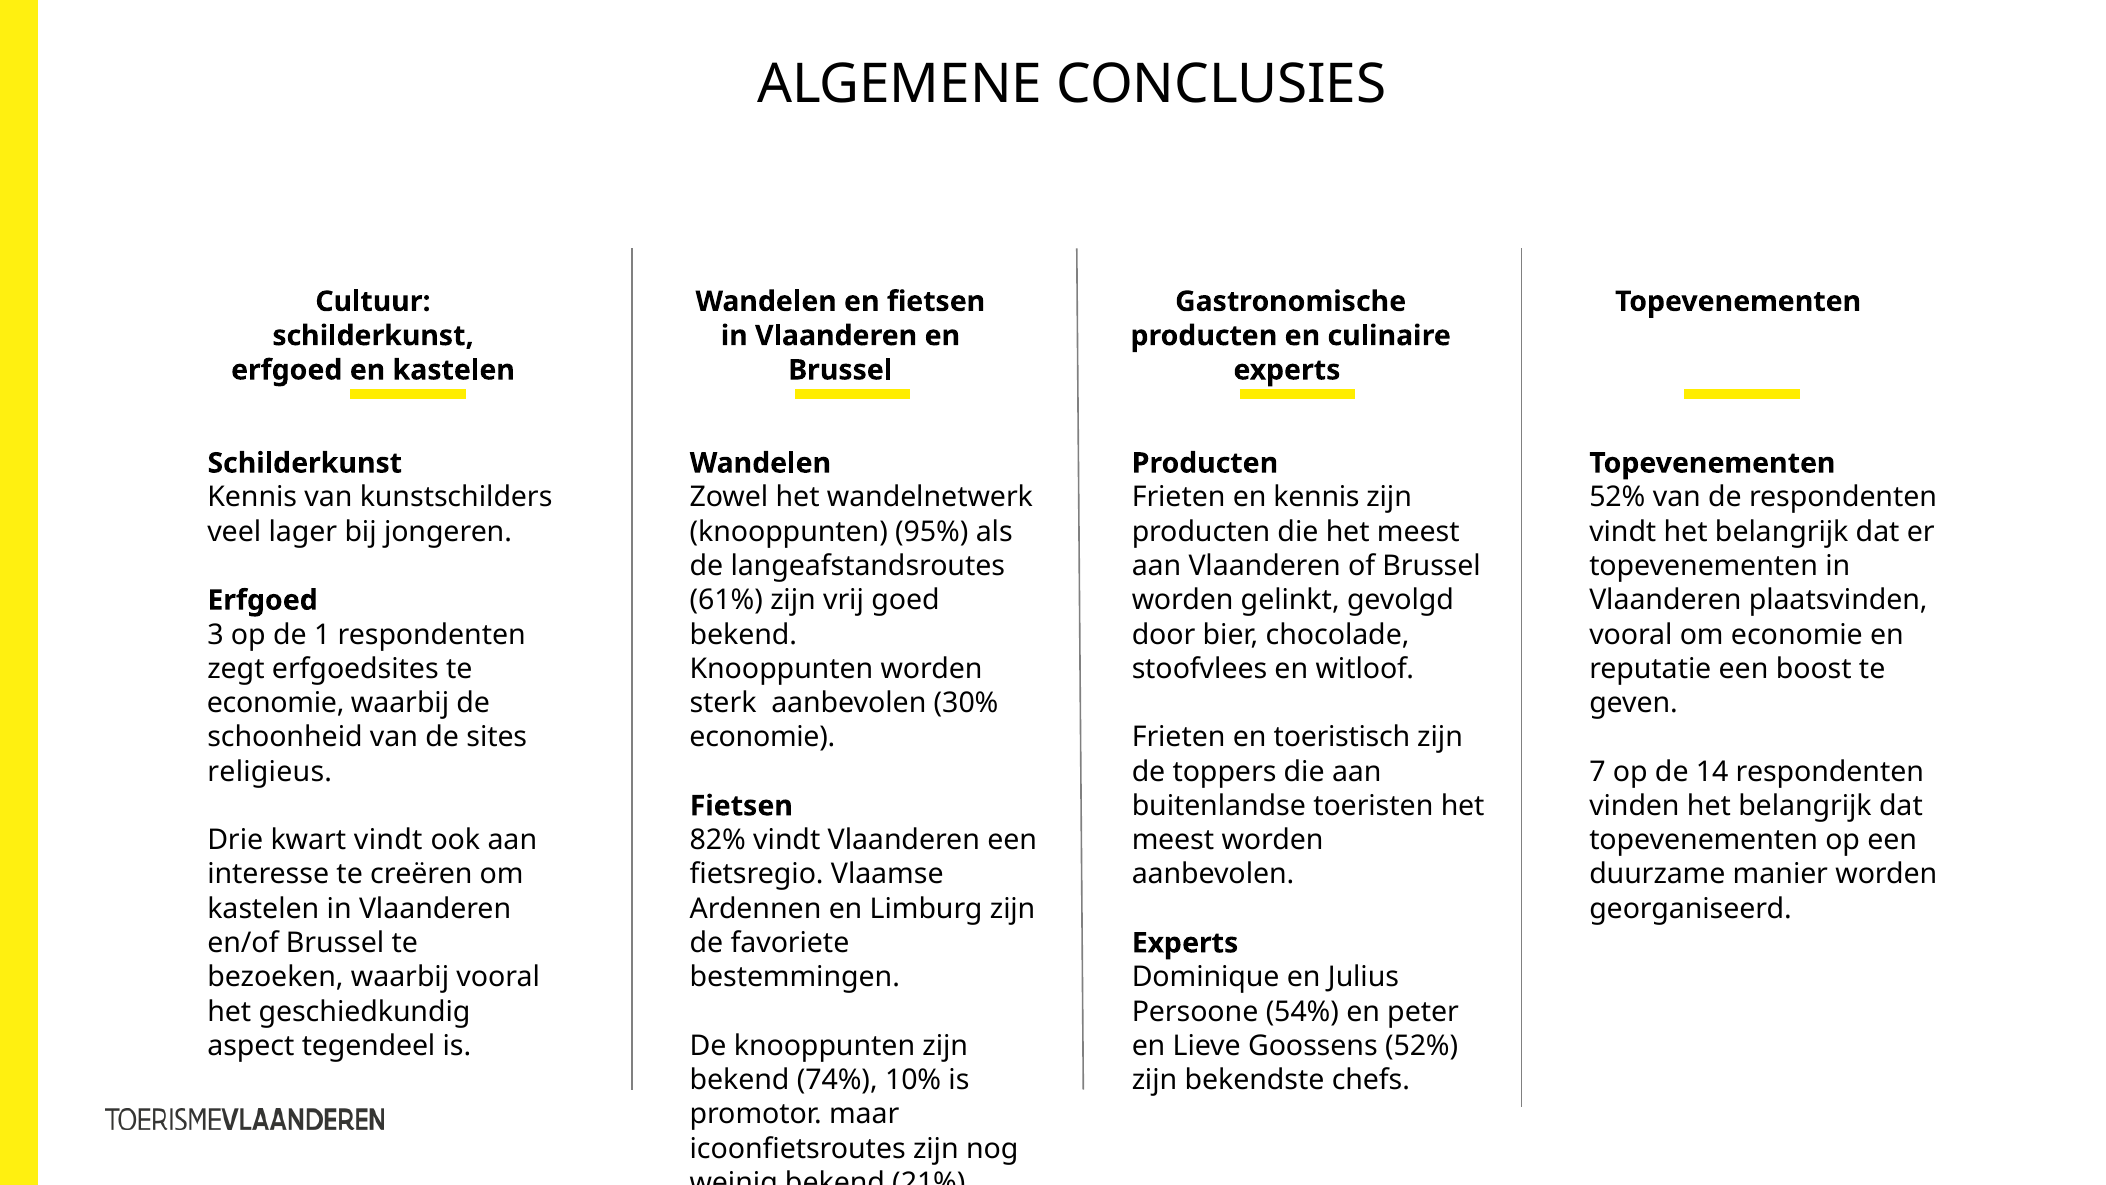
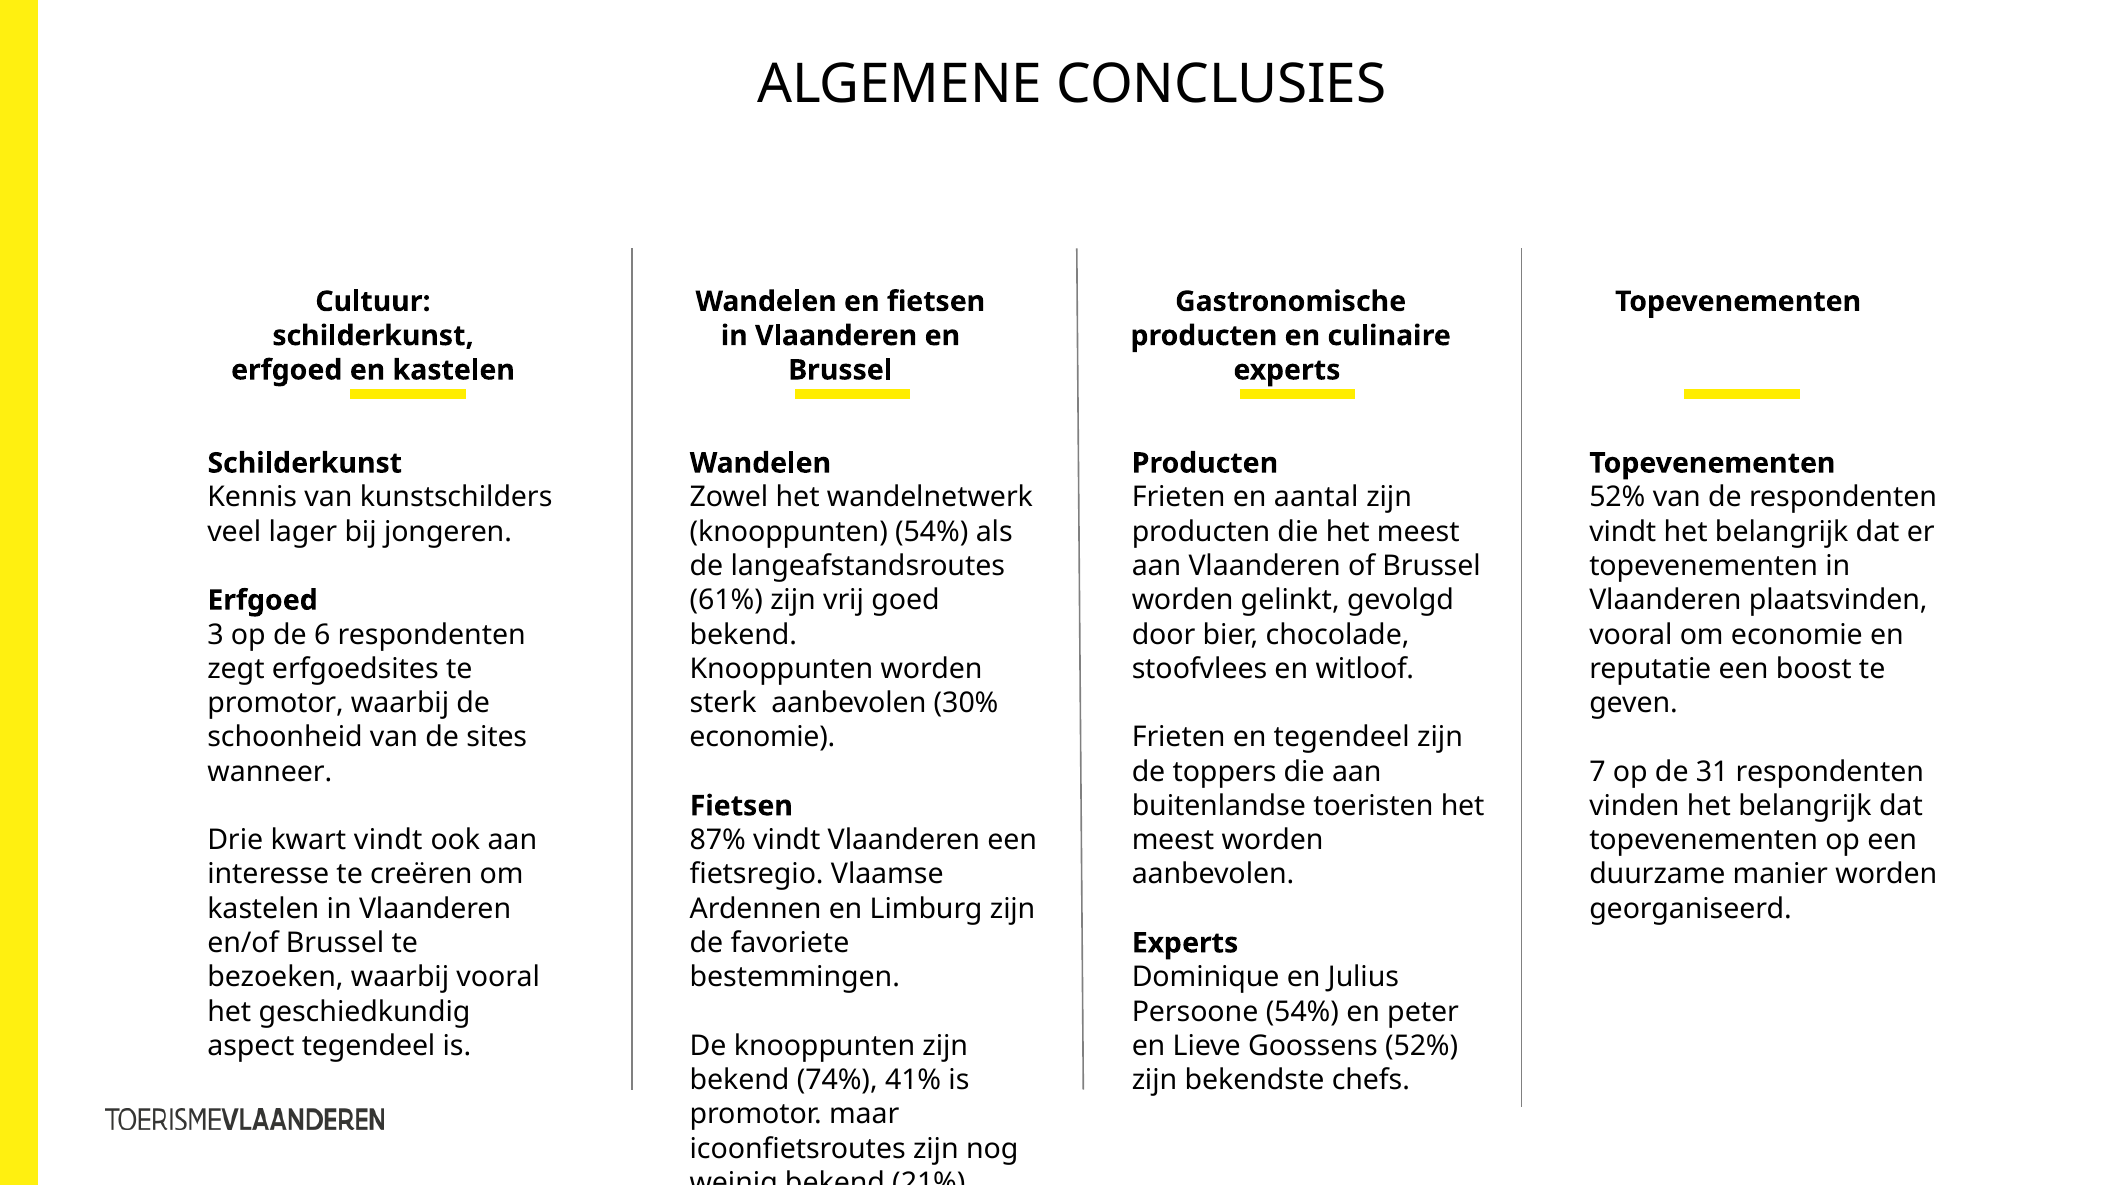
en kennis: kennis -> aantal
knooppunten 95%: 95% -> 54%
1: 1 -> 6
economie at (276, 703): economie -> promotor
en toeristisch: toeristisch -> tegendeel
religieus: religieus -> wanneer
14: 14 -> 31
82%: 82% -> 87%
10%: 10% -> 41%
